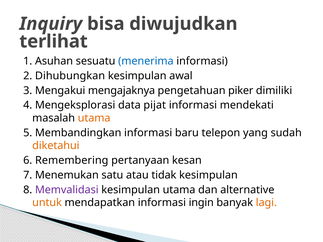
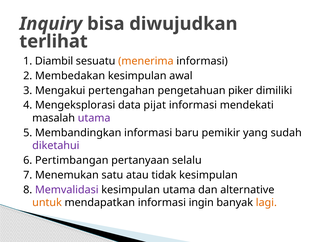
Asuhan: Asuhan -> Diambil
menerima colour: blue -> orange
Dihubungkan: Dihubungkan -> Membedakan
mengajaknya: mengajaknya -> pertengahan
utama at (94, 118) colour: orange -> purple
telepon: telepon -> pemikir
diketahui colour: orange -> purple
Remembering: Remembering -> Pertimbangan
kesan: kesan -> selalu
